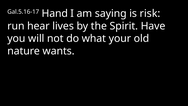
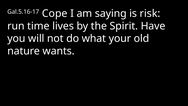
Hand: Hand -> Cope
hear: hear -> time
